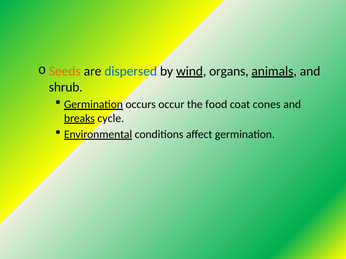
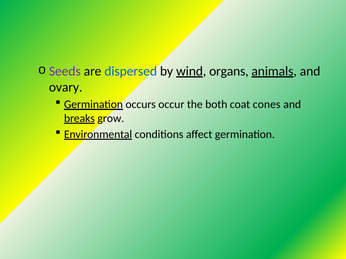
Seeds colour: orange -> purple
shrub: shrub -> ovary
food: food -> both
cycle: cycle -> grow
